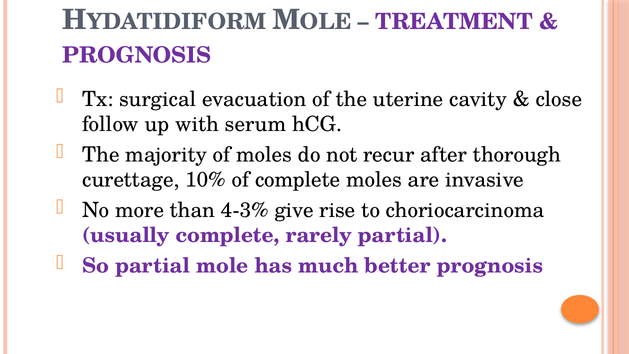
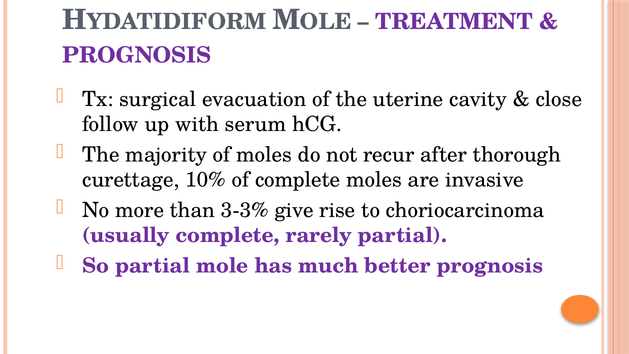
4-3%: 4-3% -> 3-3%
